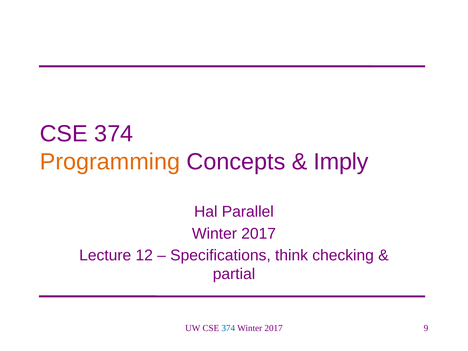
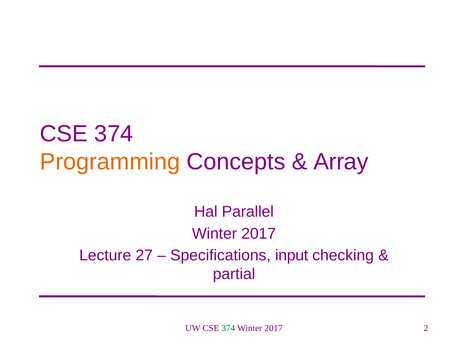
Imply: Imply -> Array
12: 12 -> 27
think: think -> input
374 at (228, 328) colour: blue -> green
9: 9 -> 2
